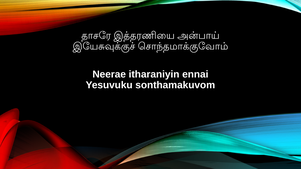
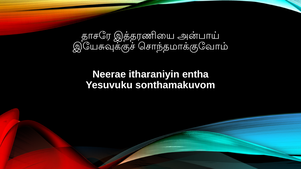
ennai: ennai -> entha
